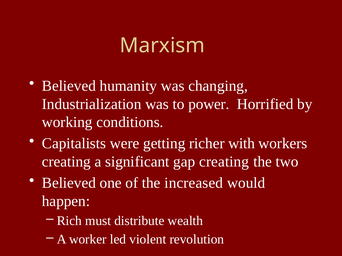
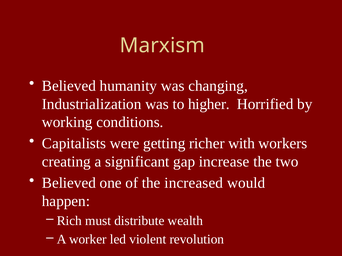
power: power -> higher
gap creating: creating -> increase
